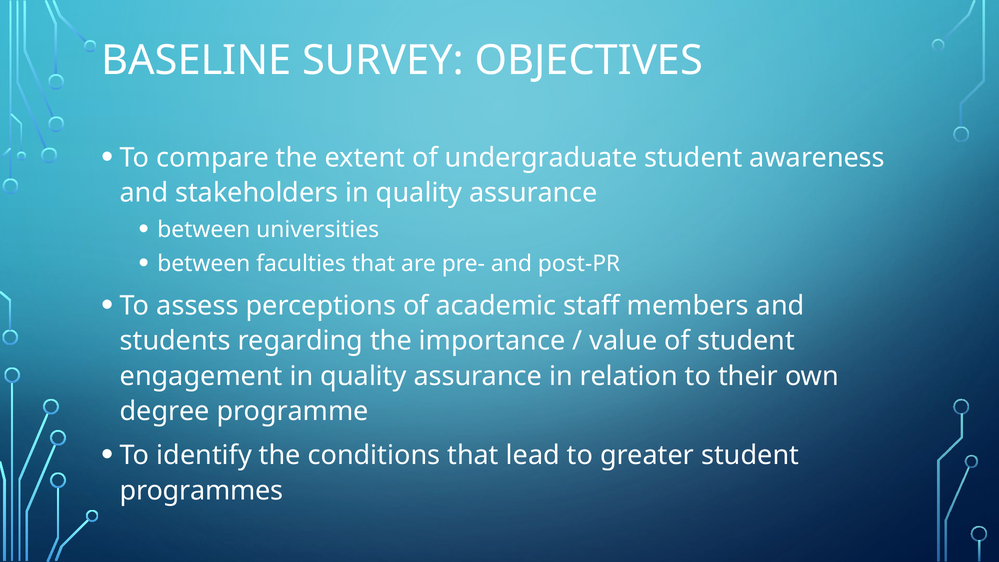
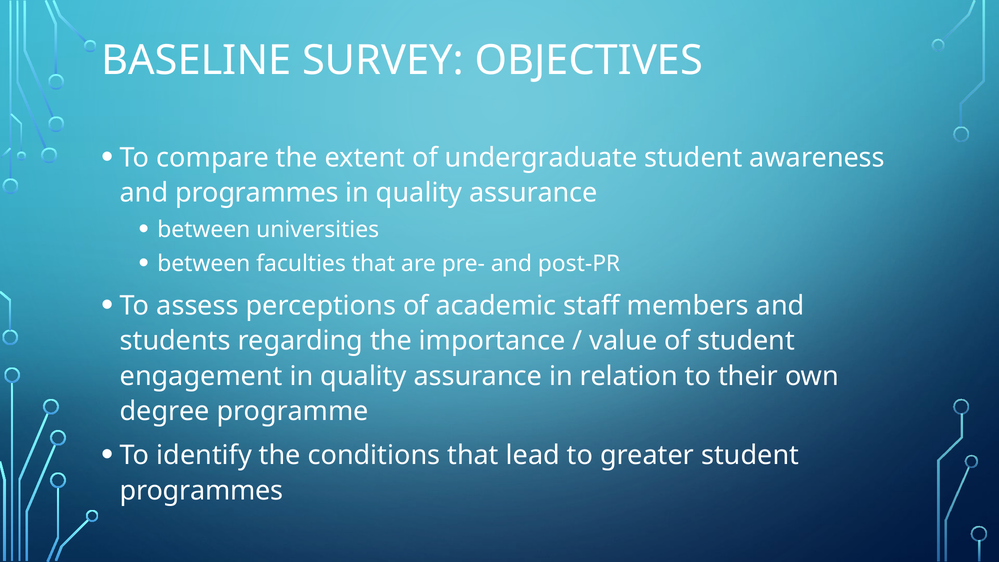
and stakeholders: stakeholders -> programmes
